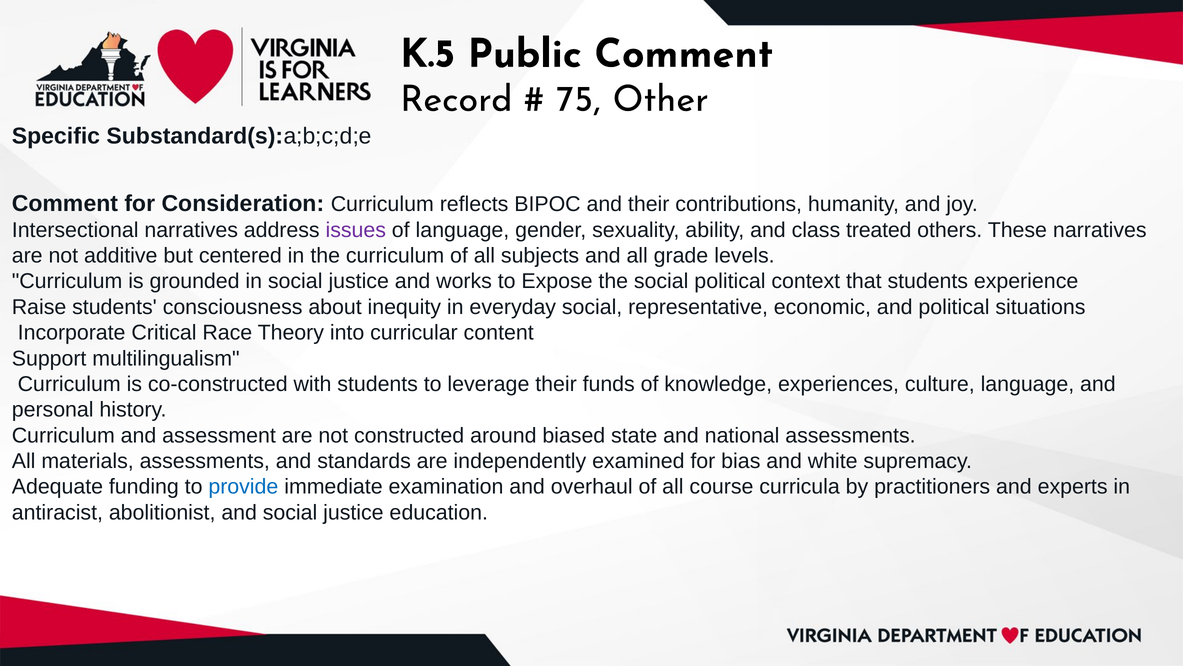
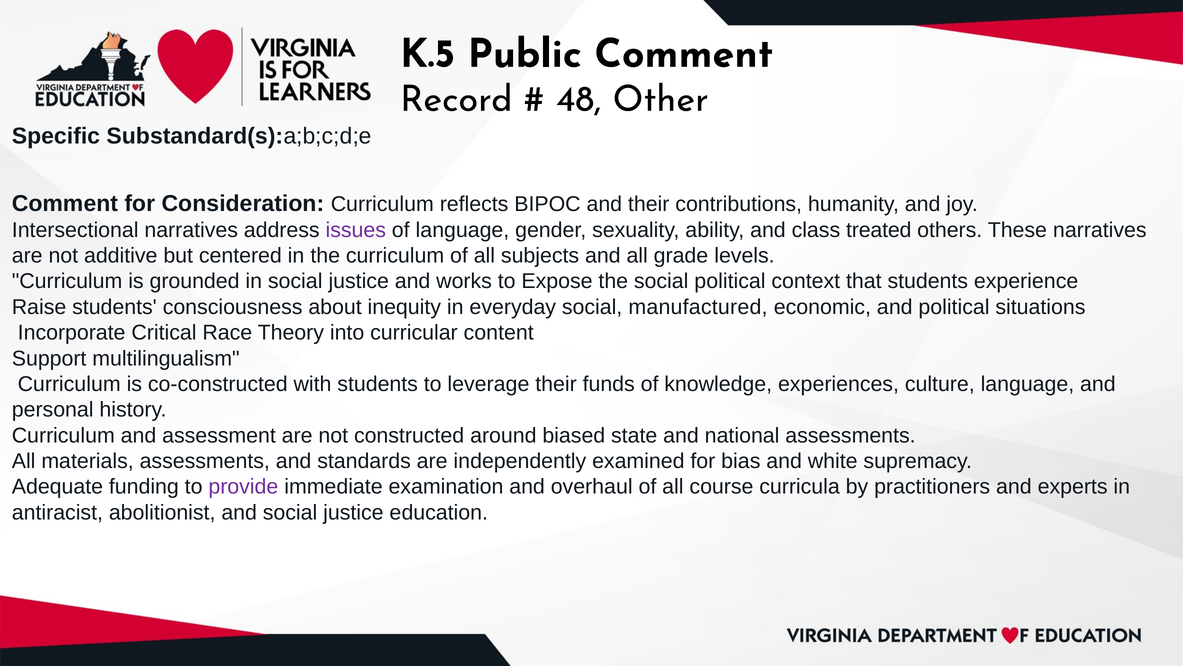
75: 75 -> 48
representative: representative -> manufactured
provide colour: blue -> purple
